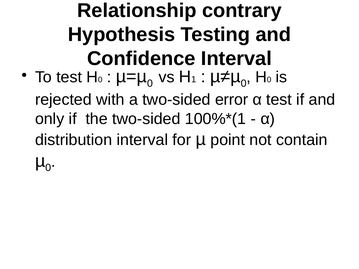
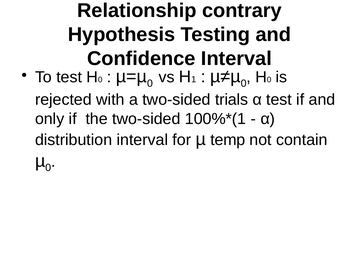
error: error -> trials
point: point -> temp
